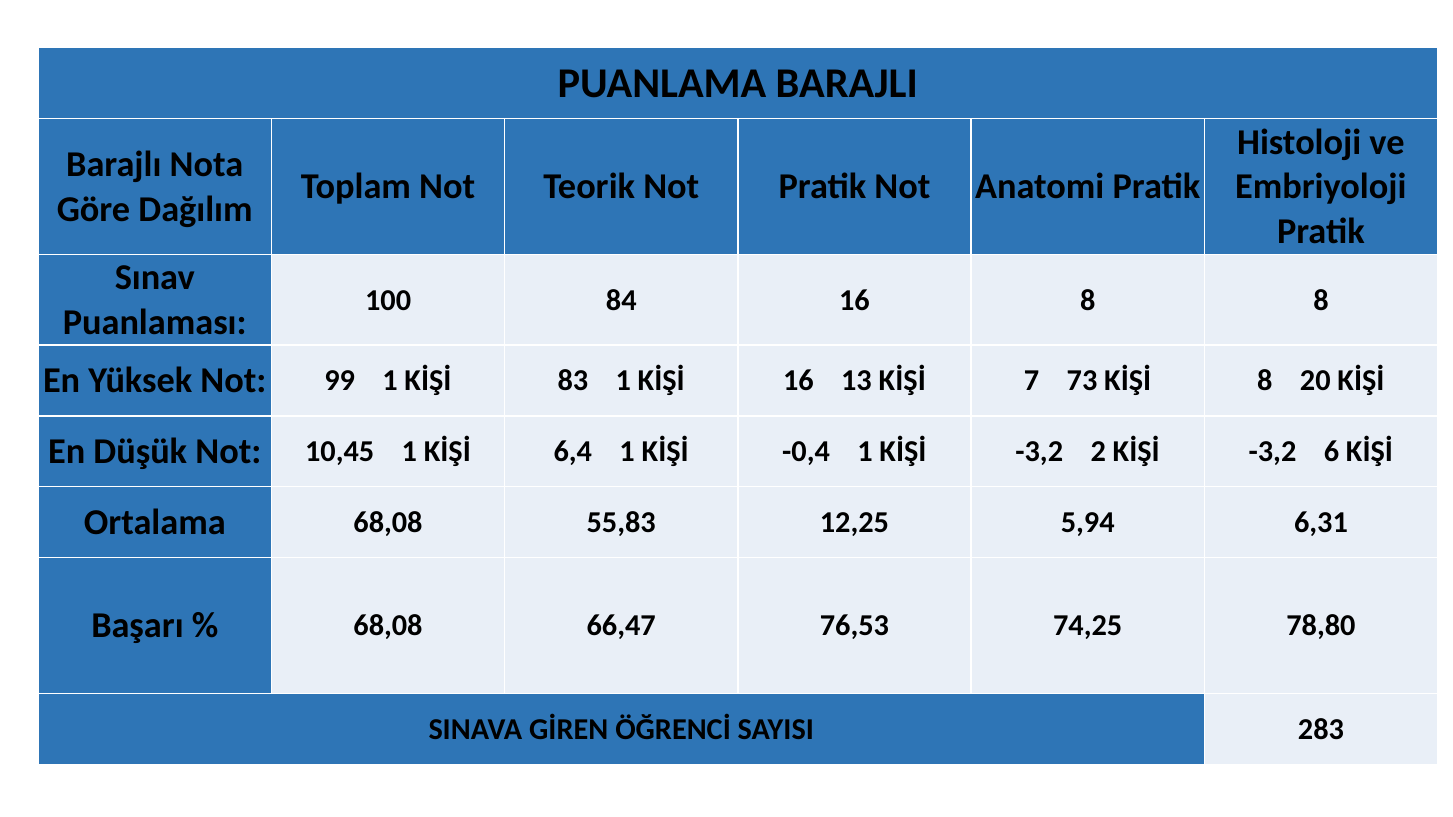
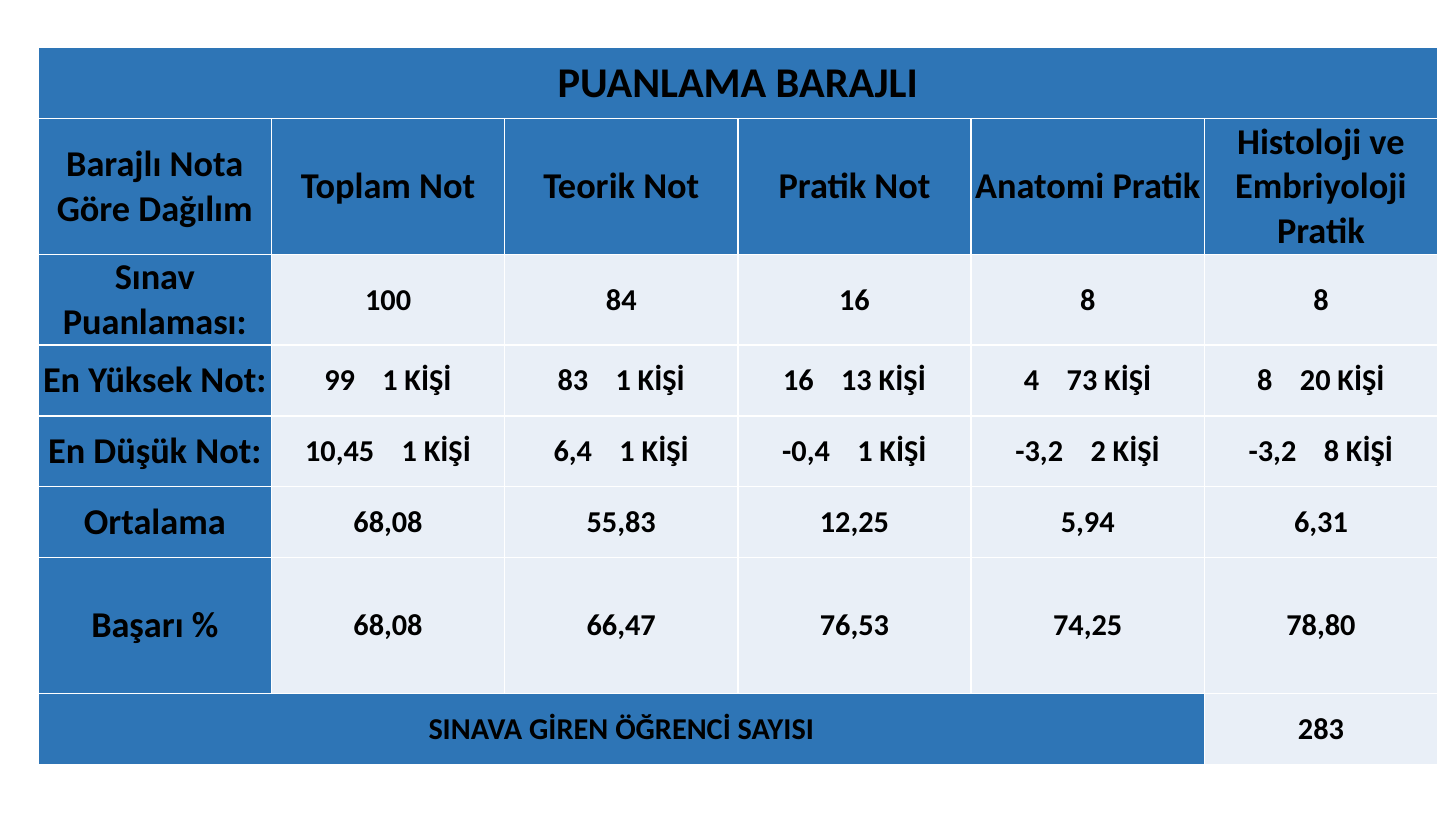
7: 7 -> 4
-3,2 6: 6 -> 8
